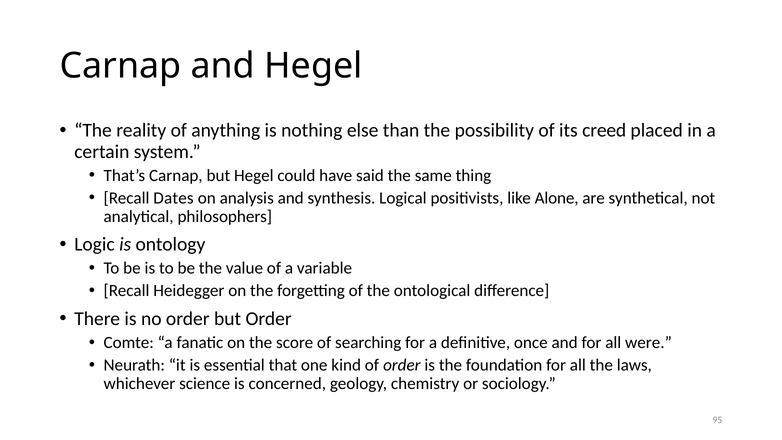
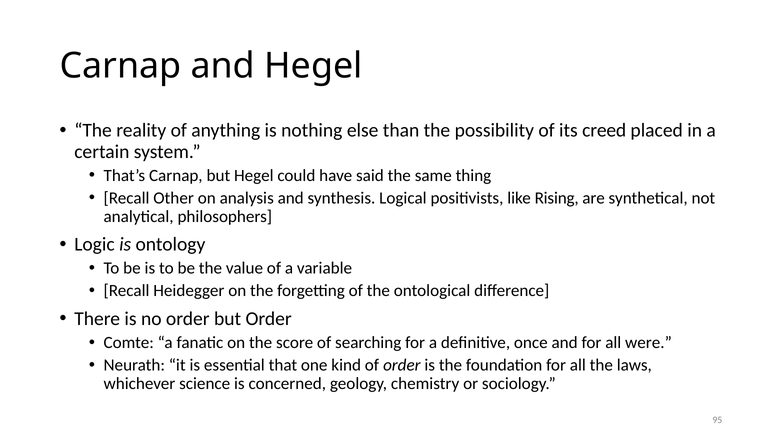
Dates: Dates -> Other
Alone: Alone -> Rising
